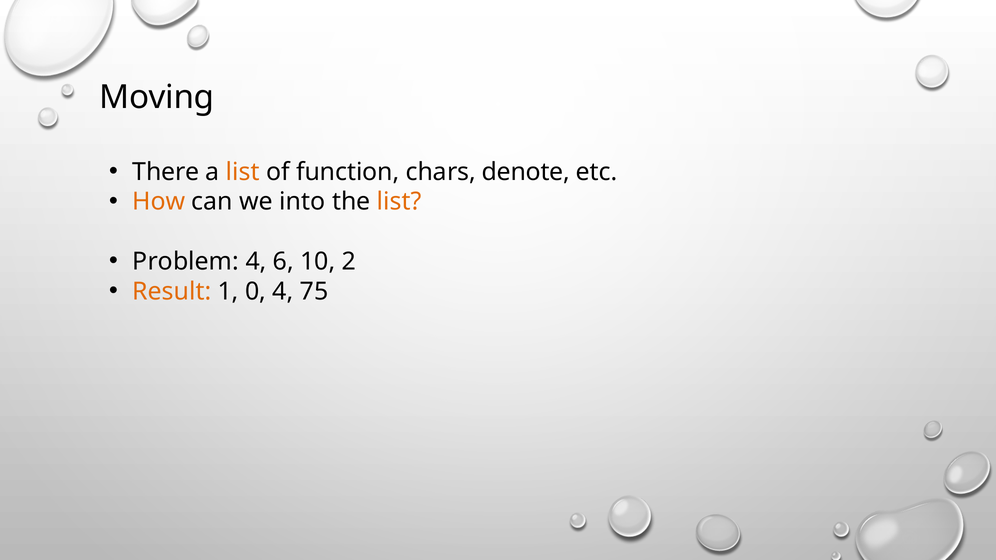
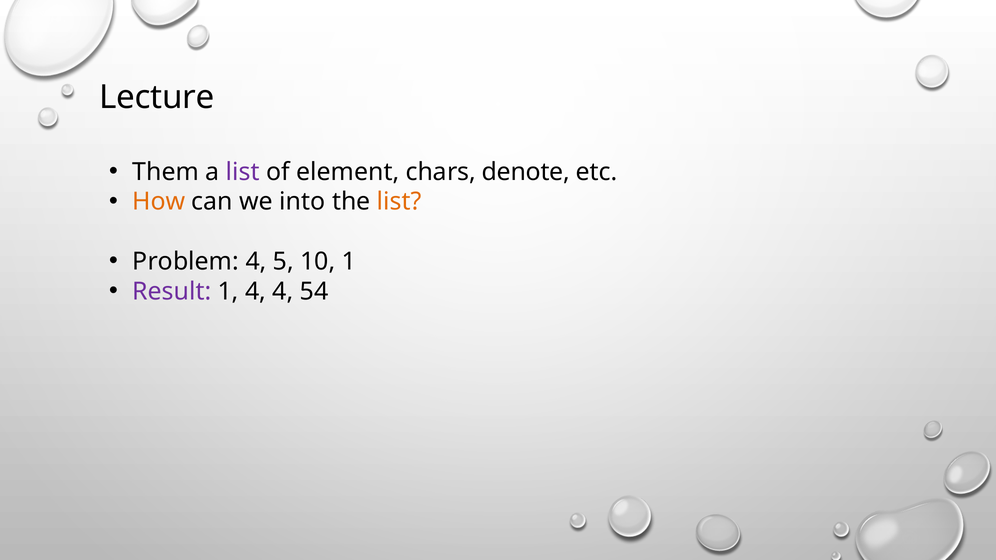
Moving: Moving -> Lecture
There: There -> Them
list at (243, 172) colour: orange -> purple
function: function -> element
6: 6 -> 5
10 2: 2 -> 1
Result colour: orange -> purple
1 0: 0 -> 4
75: 75 -> 54
